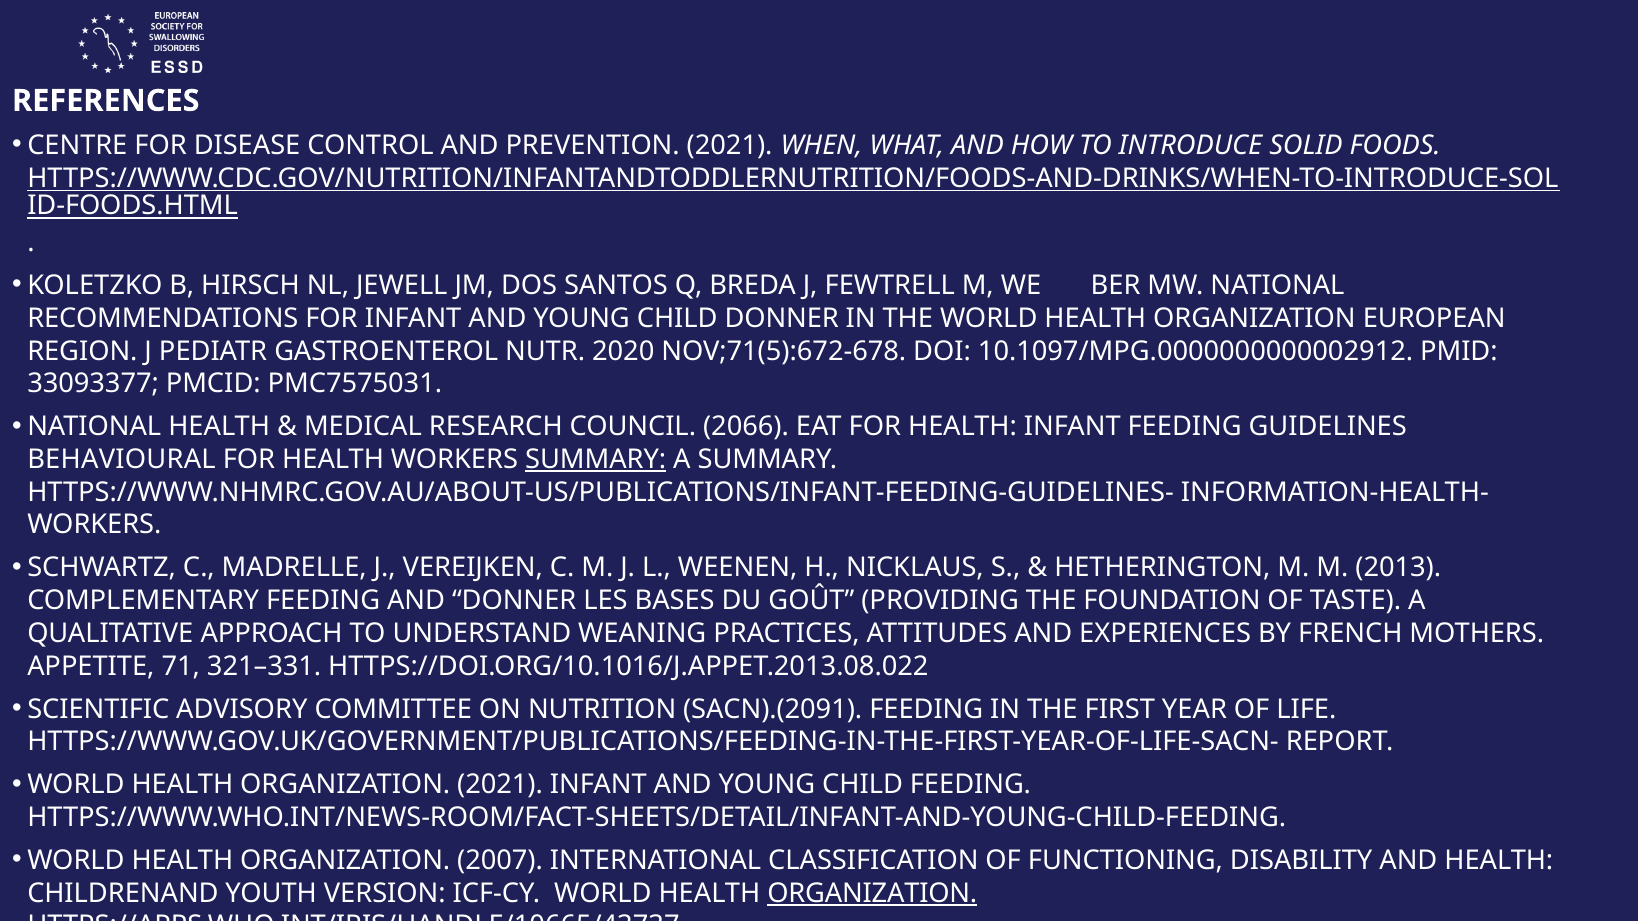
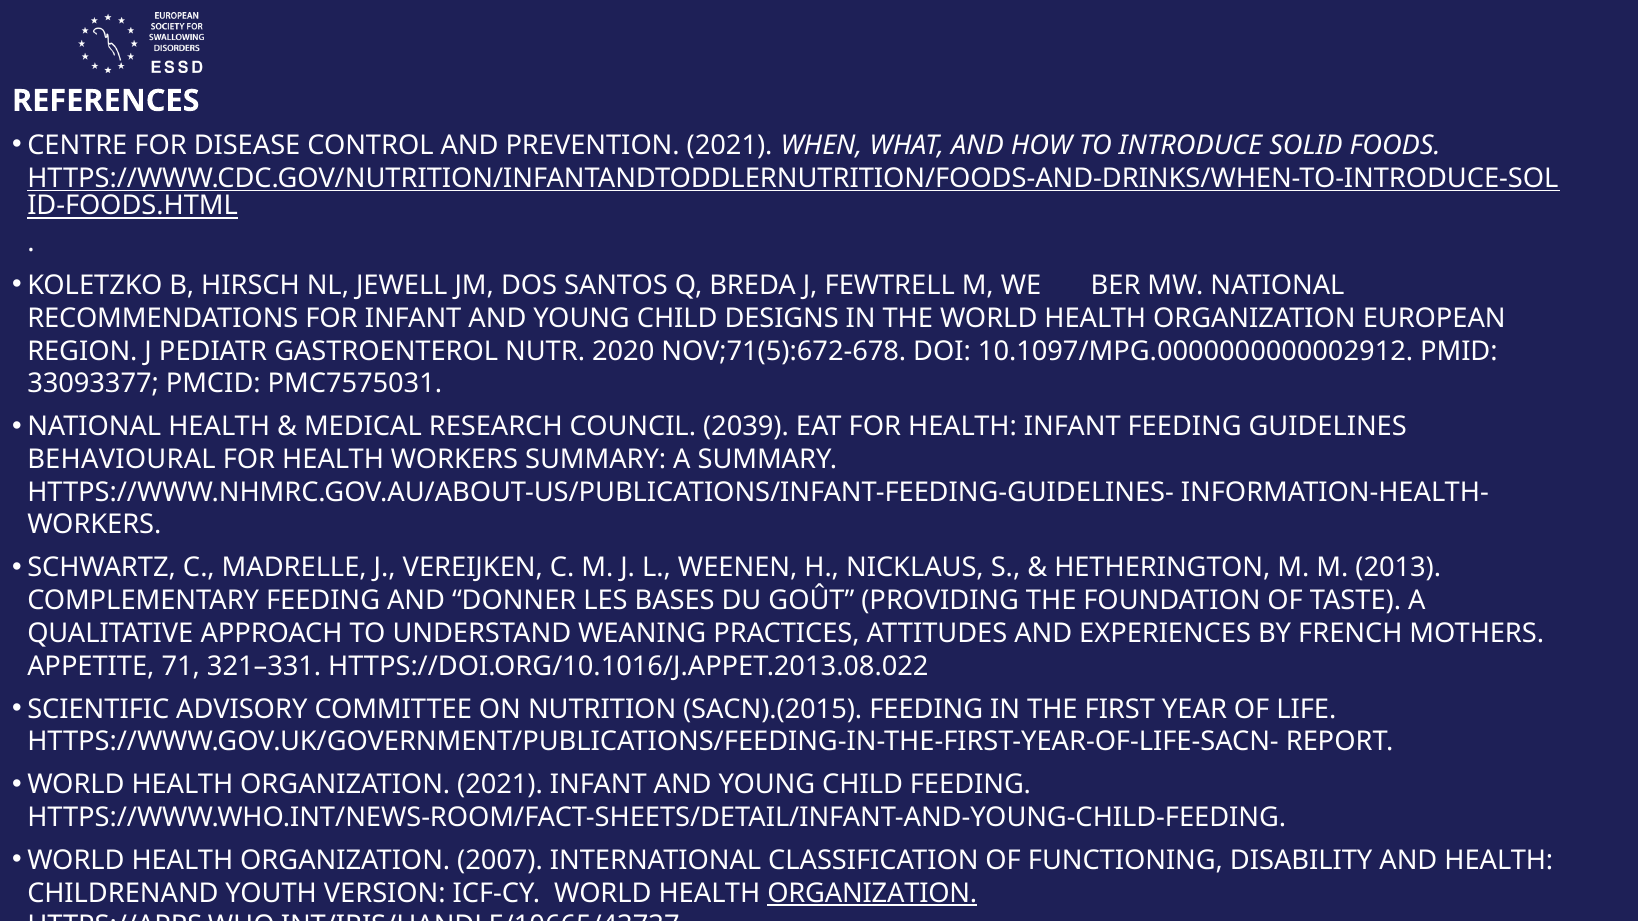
CHILD DONNER: DONNER -> DESIGNS
2066: 2066 -> 2039
SUMMARY at (596, 460) underline: present -> none
SACN).(2091: SACN).(2091 -> SACN).(2015
